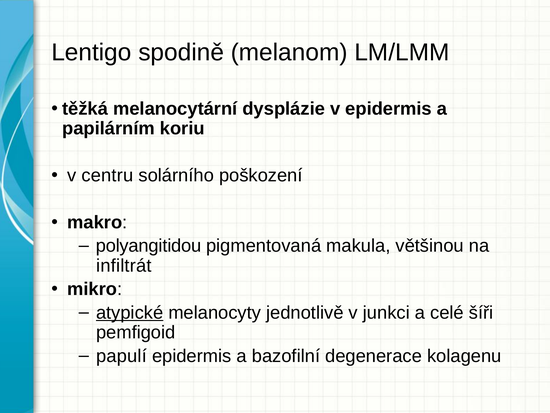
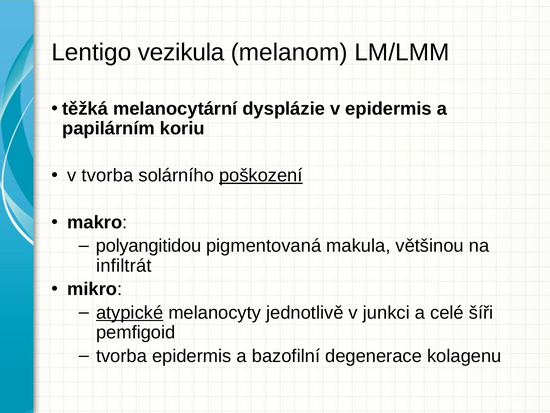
spodině: spodině -> vezikula
v centru: centru -> tvorba
poškození underline: none -> present
papulí at (121, 356): papulí -> tvorba
